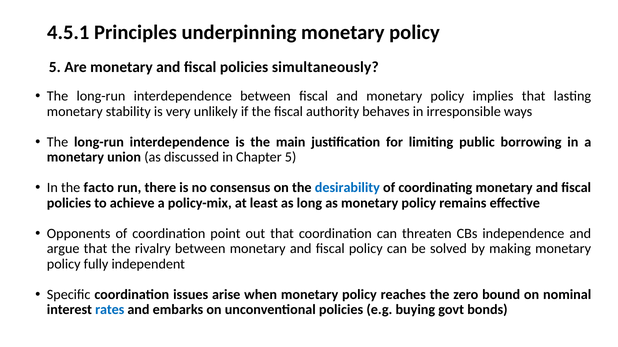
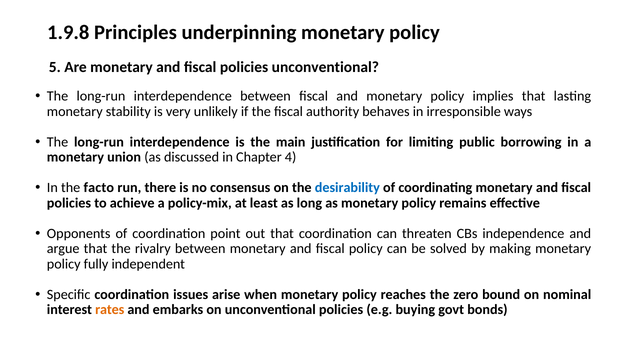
4.5.1: 4.5.1 -> 1.9.8
policies simultaneously: simultaneously -> unconventional
Chapter 5: 5 -> 4
rates colour: blue -> orange
